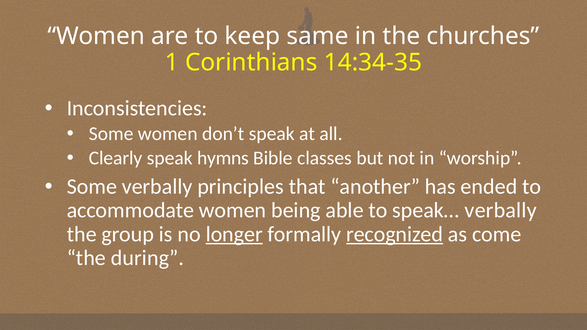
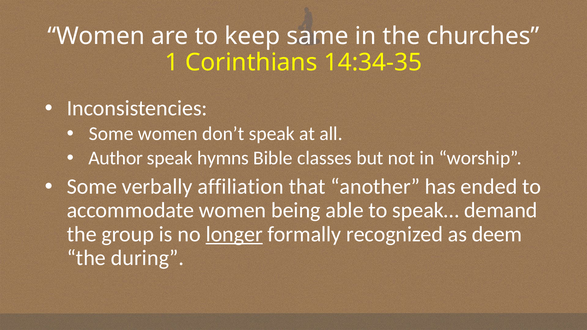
Clearly: Clearly -> Author
principles: principles -> affiliation
speak… verbally: verbally -> demand
recognized underline: present -> none
come: come -> deem
